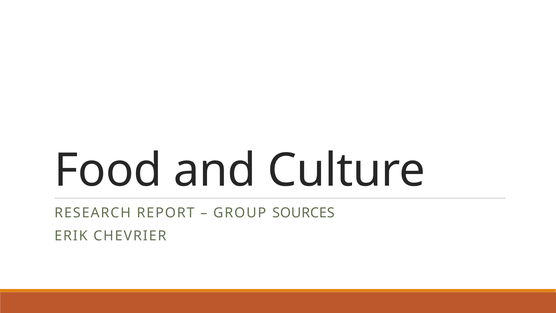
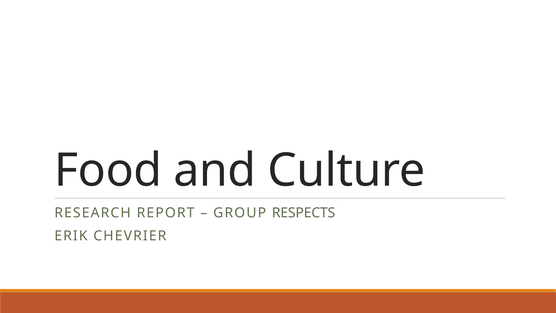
SOURCES: SOURCES -> RESPECTS
